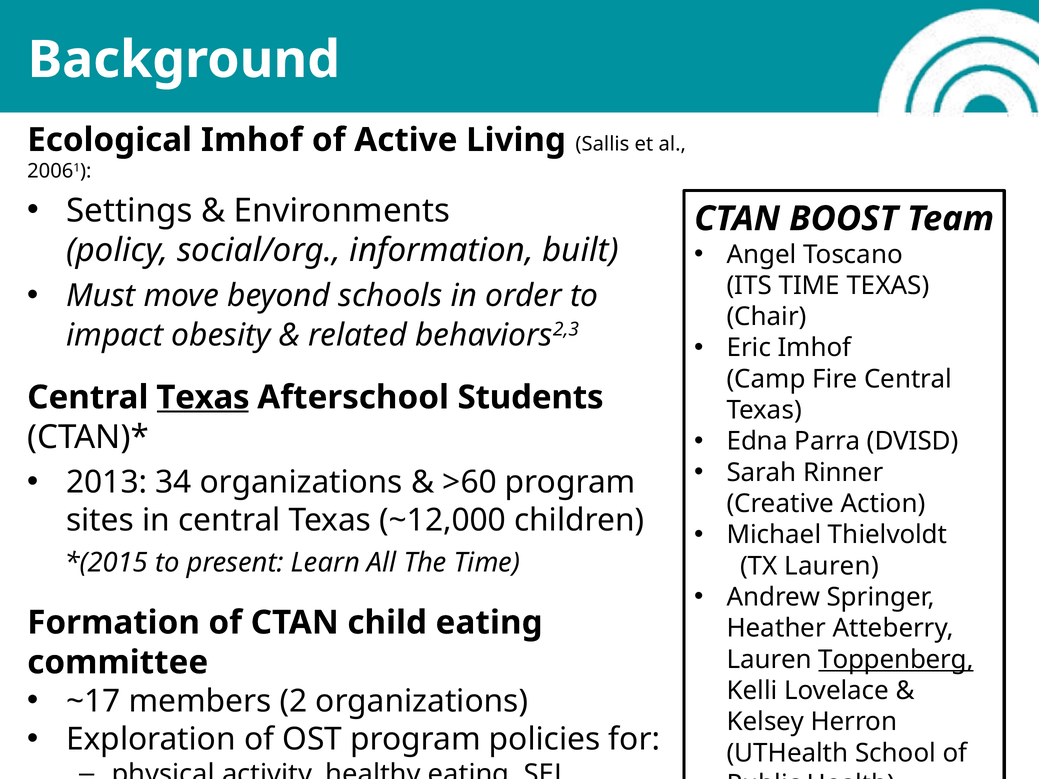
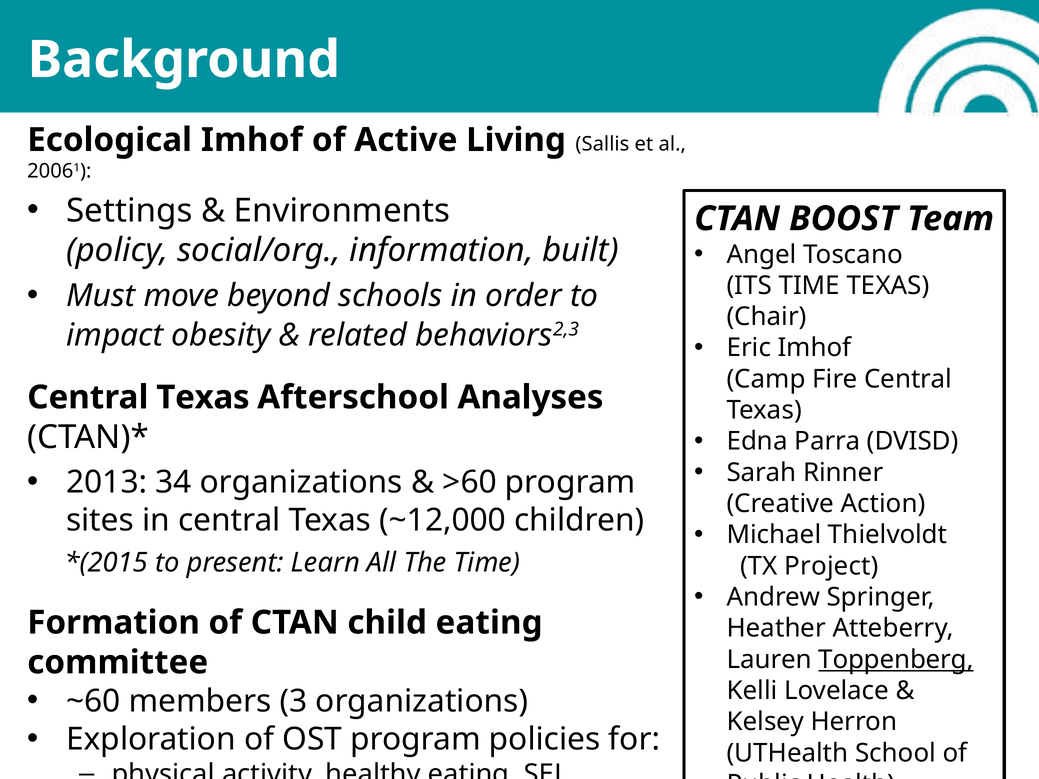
Texas at (203, 398) underline: present -> none
Students: Students -> Analyses
TX Lauren: Lauren -> Project
~17: ~17 -> ~60
2: 2 -> 3
